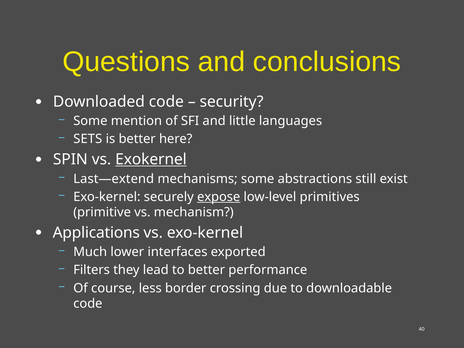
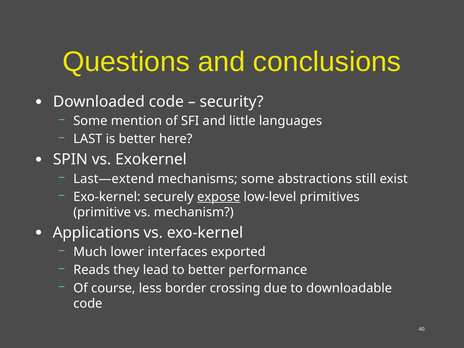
SETS: SETS -> LAST
Exokernel underline: present -> none
Filters: Filters -> Reads
